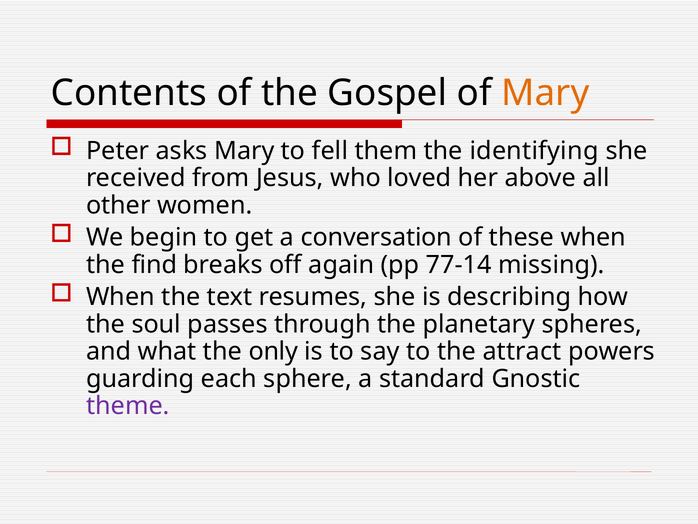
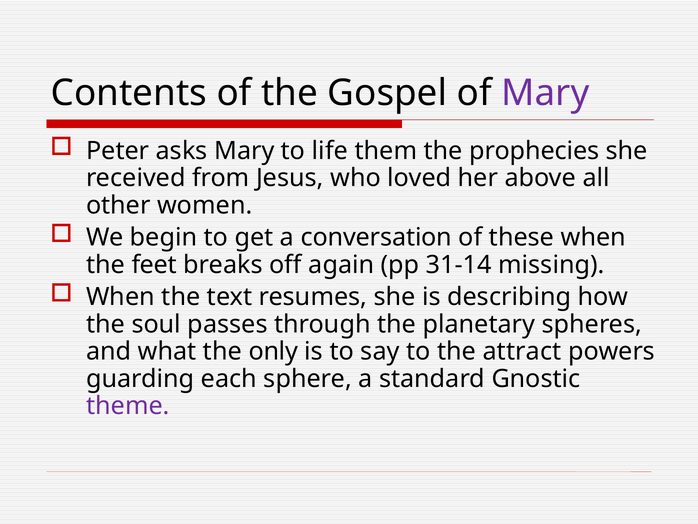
Mary at (545, 93) colour: orange -> purple
fell: fell -> life
identifying: identifying -> prophecies
find: find -> feet
77-14: 77-14 -> 31-14
